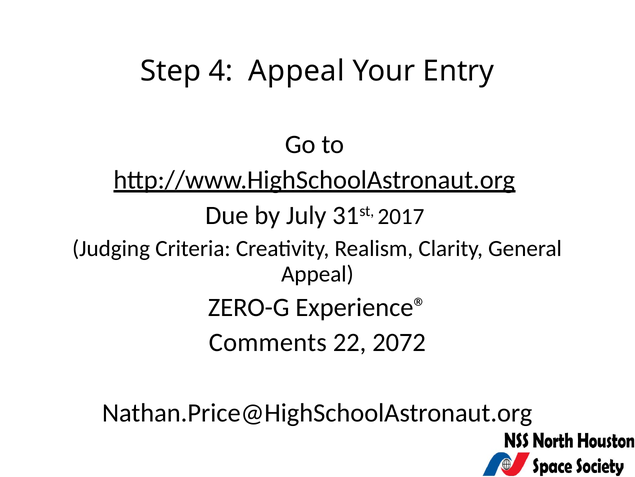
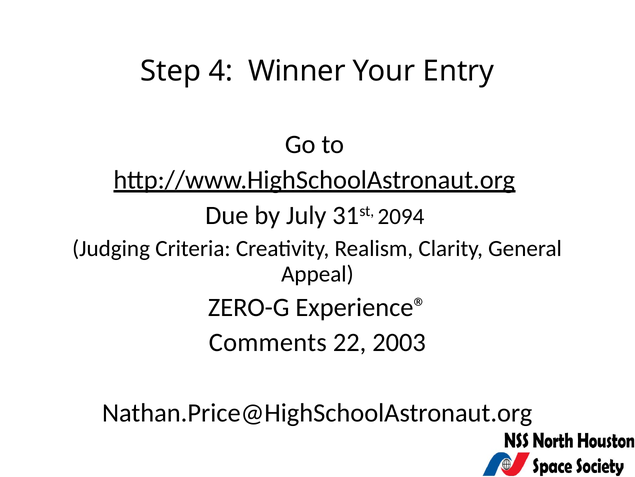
4 Appeal: Appeal -> Winner
2017: 2017 -> 2094
2072: 2072 -> 2003
